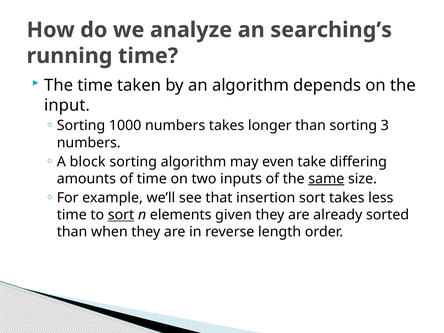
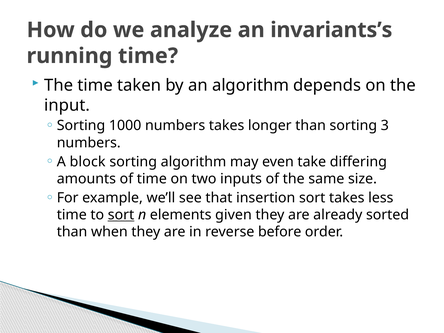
searching’s: searching’s -> invariants’s
same underline: present -> none
length: length -> before
